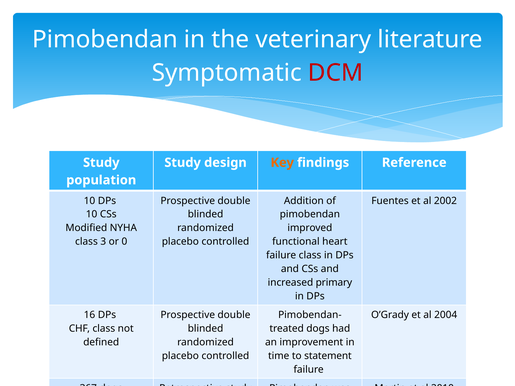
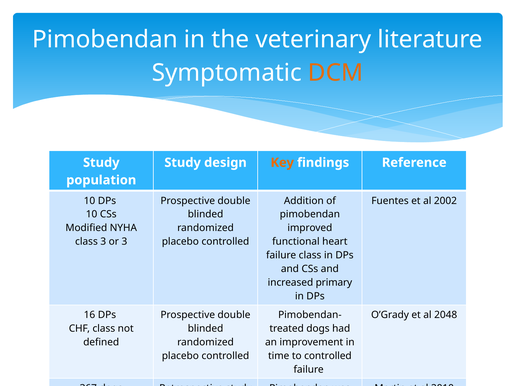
DCM colour: red -> orange
or 0: 0 -> 3
2004: 2004 -> 2048
to statement: statement -> controlled
